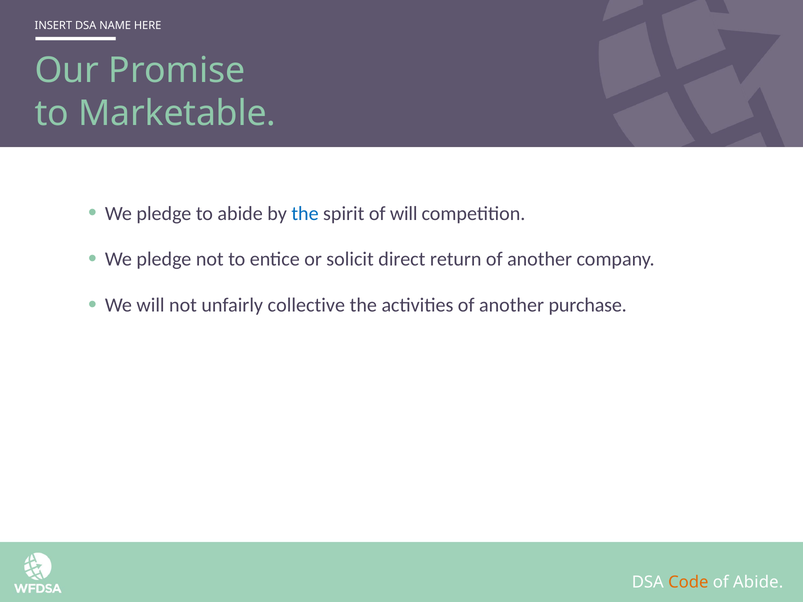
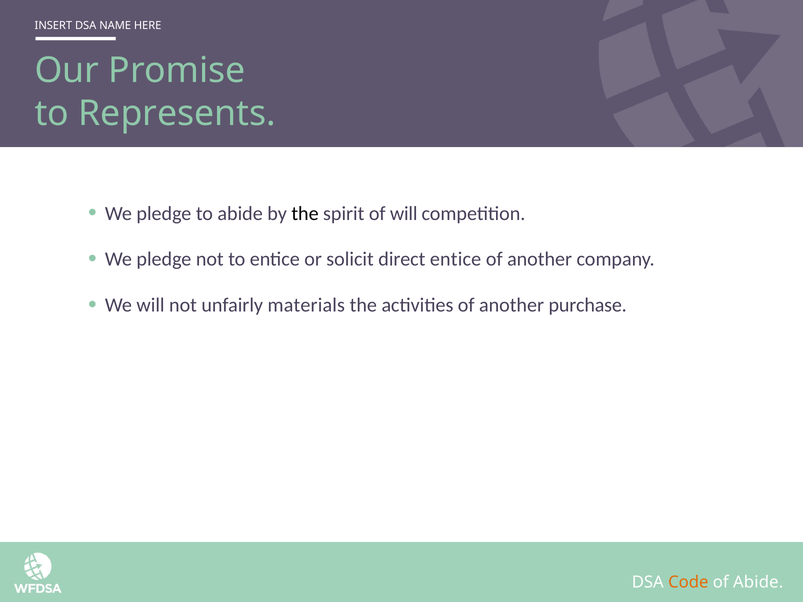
Marketable: Marketable -> Represents
the at (305, 214) colour: blue -> black
direct return: return -> entice
collective: collective -> materials
